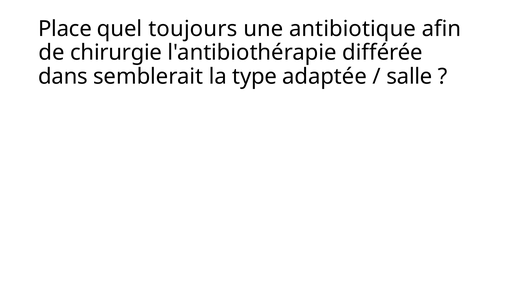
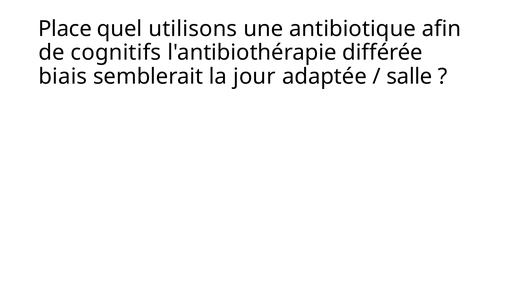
toujours: toujours -> utilisons
chirurgie: chirurgie -> cognitifs
dans: dans -> biais
type: type -> jour
